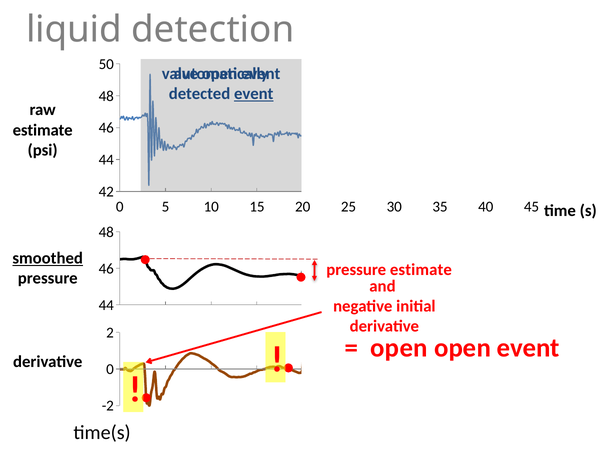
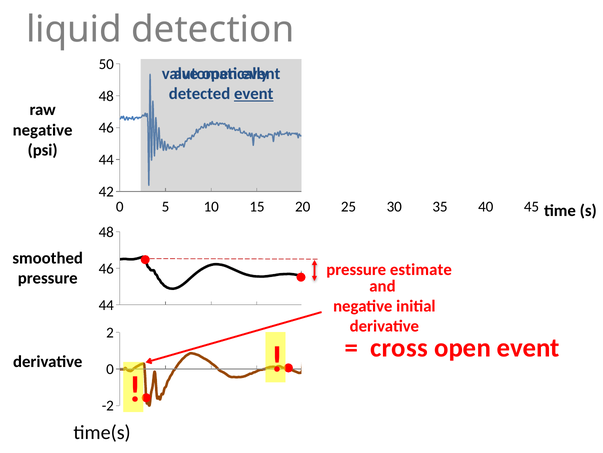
estimate at (43, 130): estimate -> negative
smoothed underline: present -> none
open at (399, 348): open -> cross
